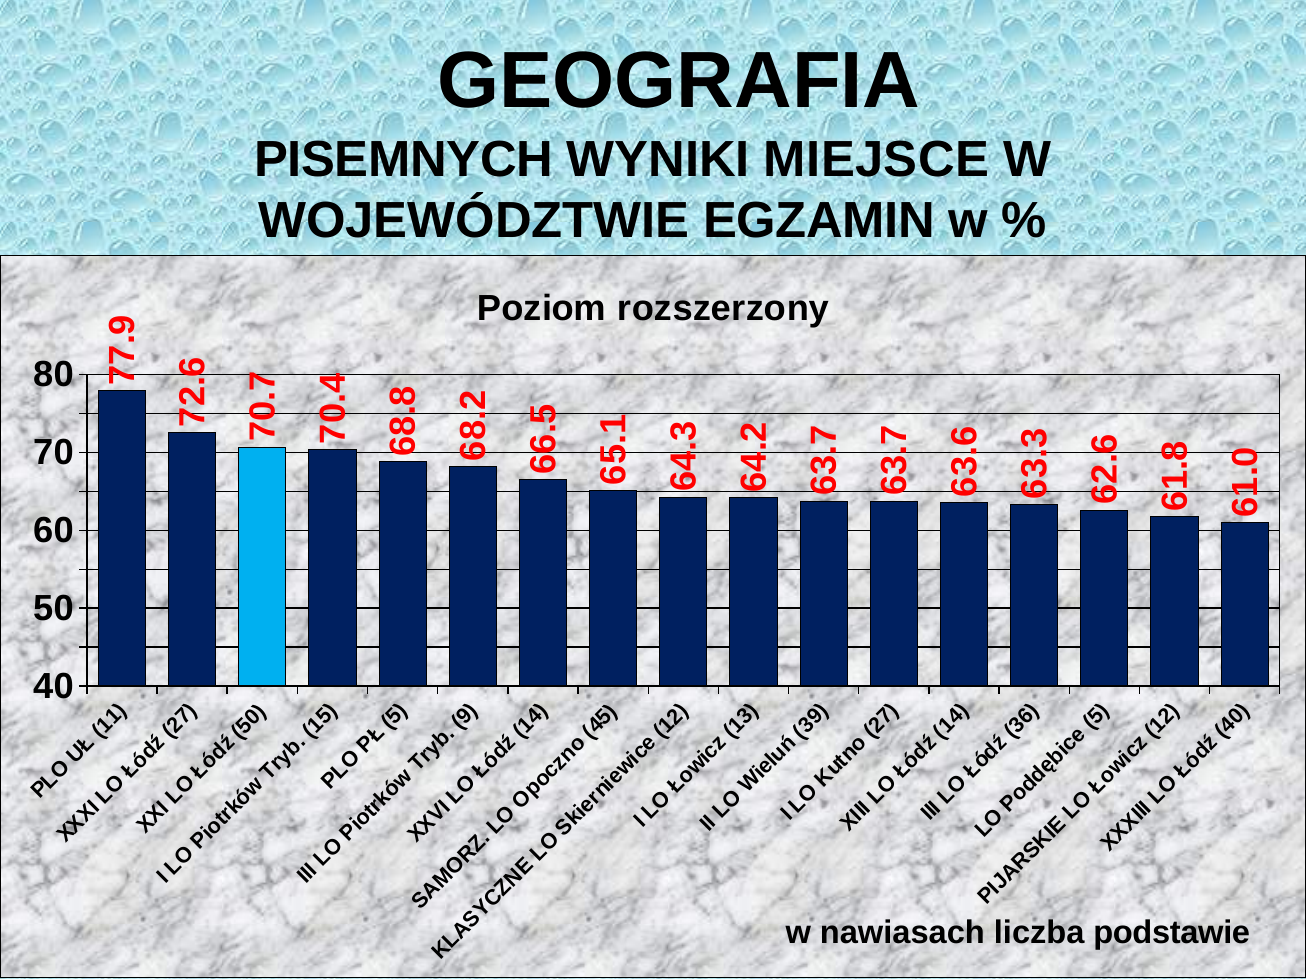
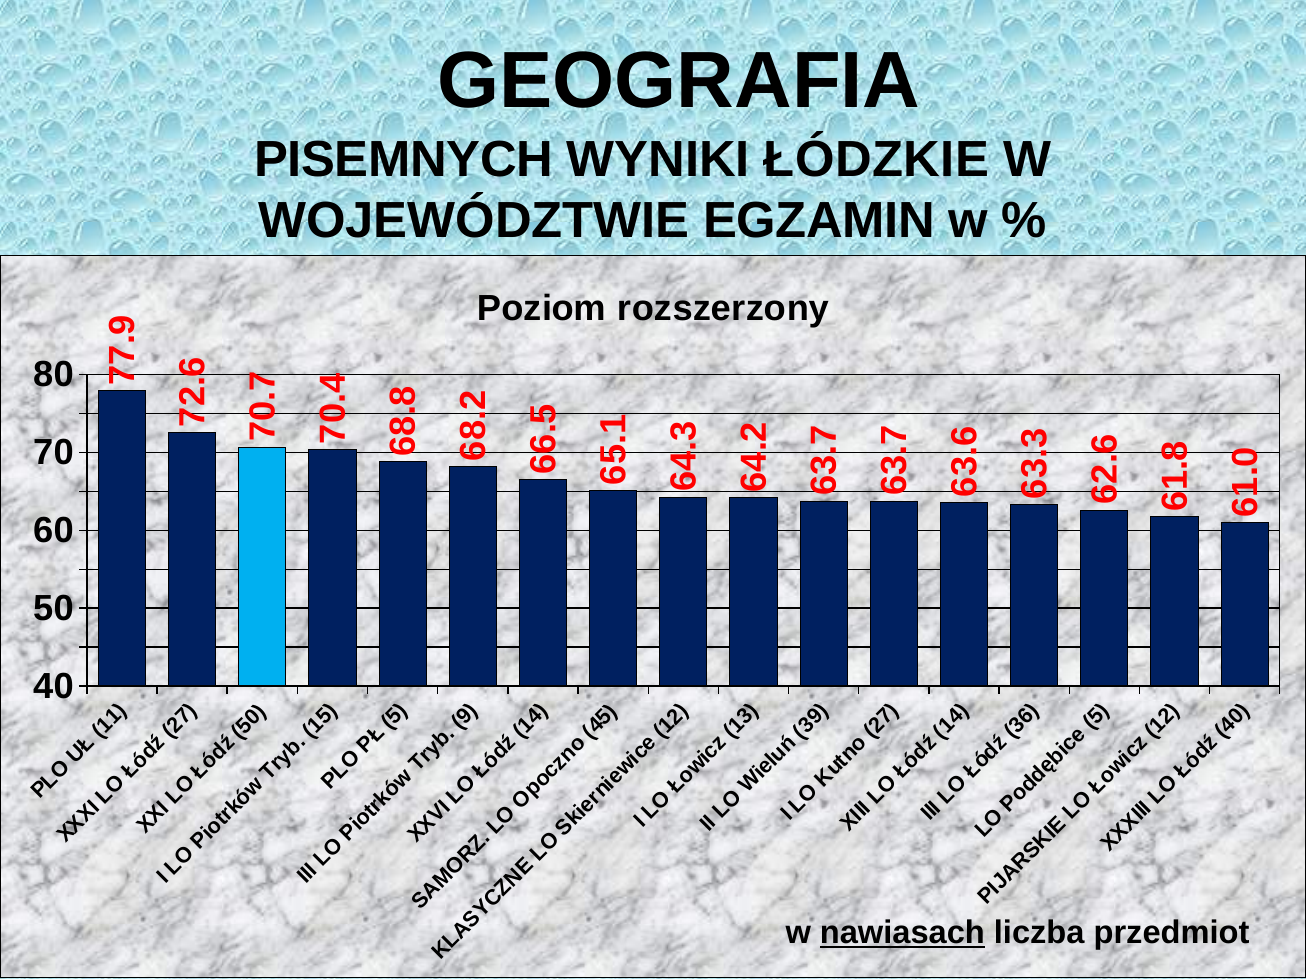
MIEJSCE: MIEJSCE -> ŁÓDZKIE
nawiasach underline: none -> present
podstawie: podstawie -> przedmiot
